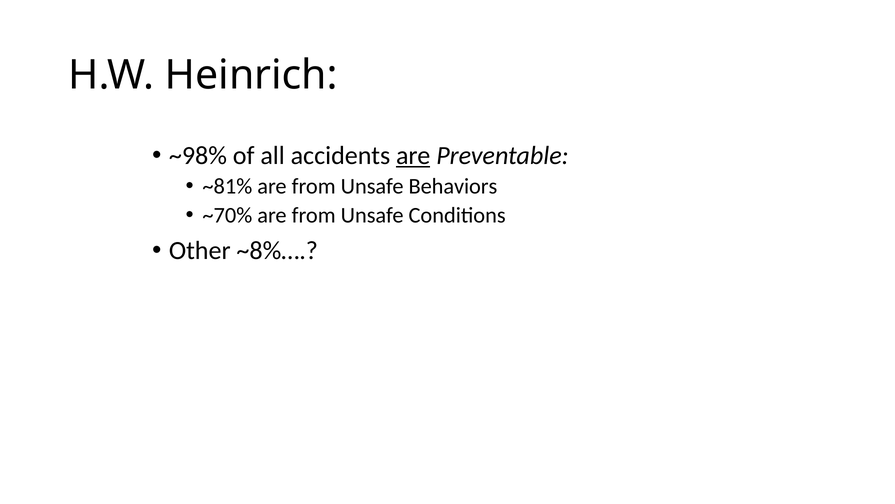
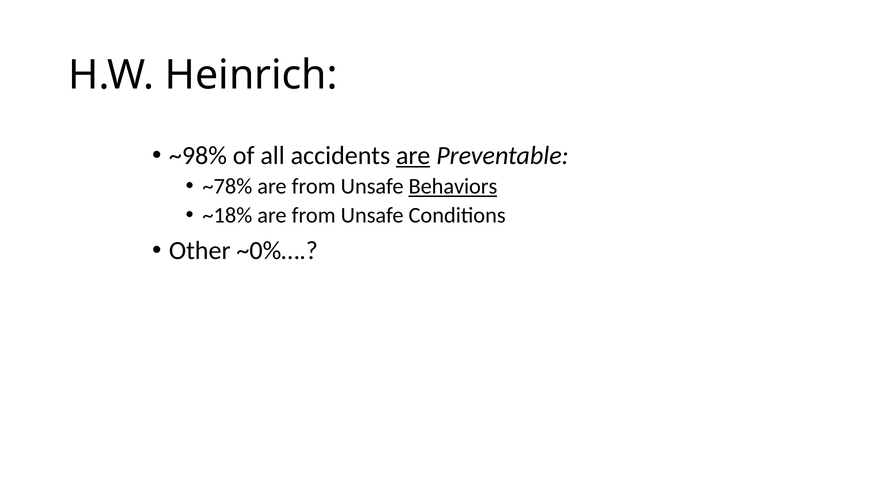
~81%: ~81% -> ~78%
Behaviors underline: none -> present
~70%: ~70% -> ~18%
~8%…: ~8%… -> ~0%…
